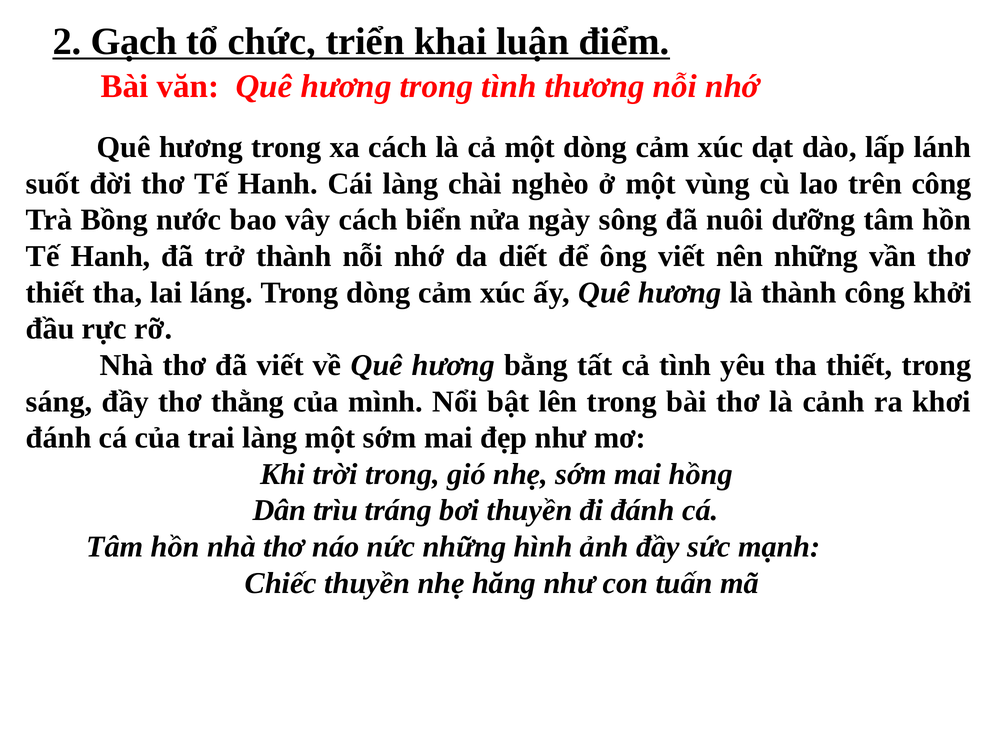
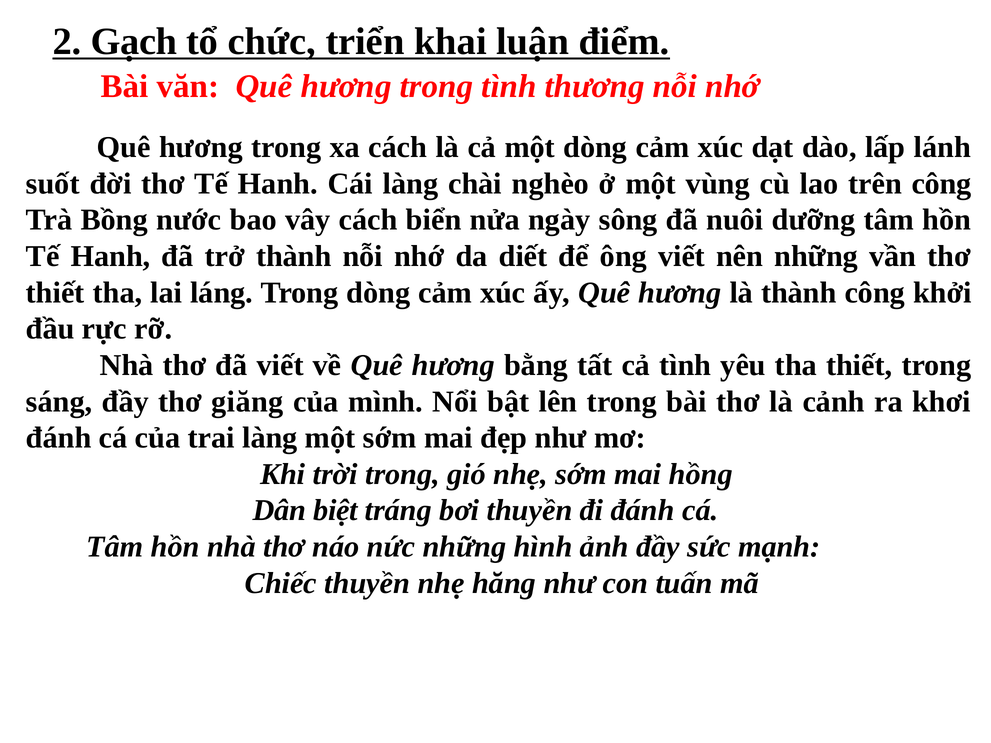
thằng: thằng -> giăng
trìu: trìu -> biệt
